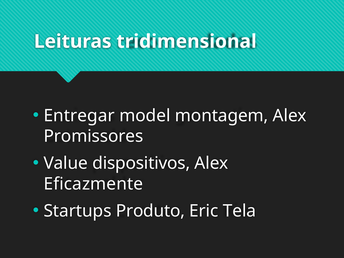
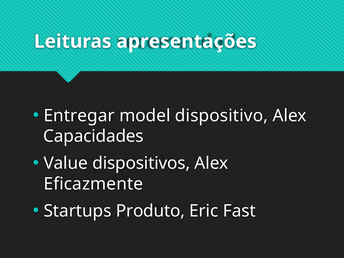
tridimensional: tridimensional -> apresentações
montagem: montagem -> dispositivo
Promissores: Promissores -> Capacidades
Tela: Tela -> Fast
